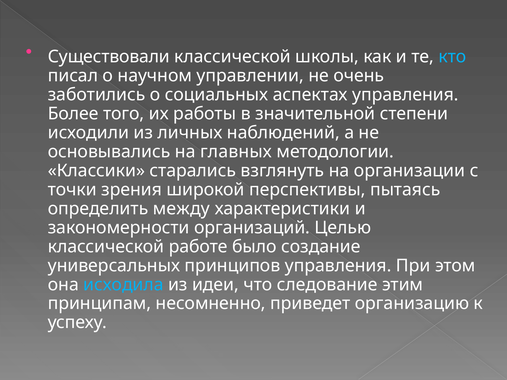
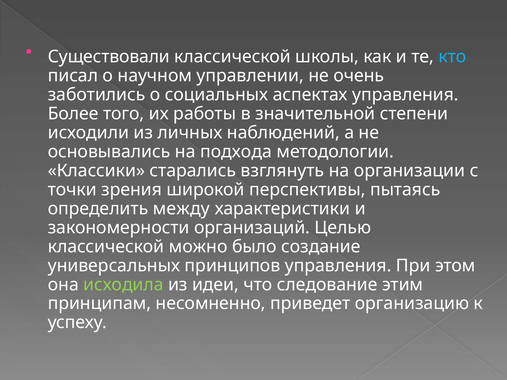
главных: главных -> подхода
работе: работе -> можно
исходила colour: light blue -> light green
